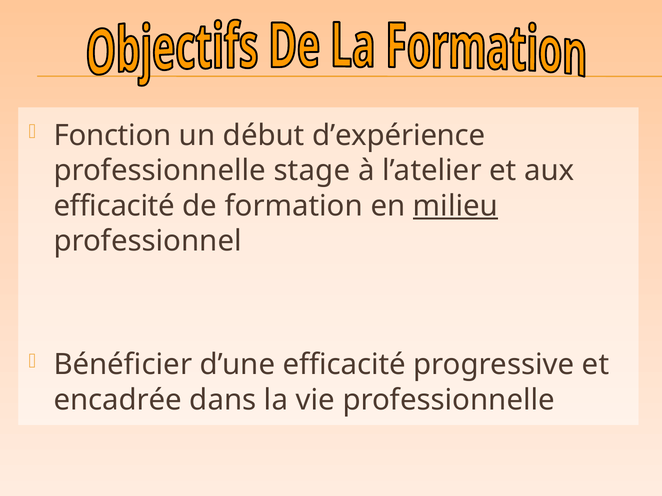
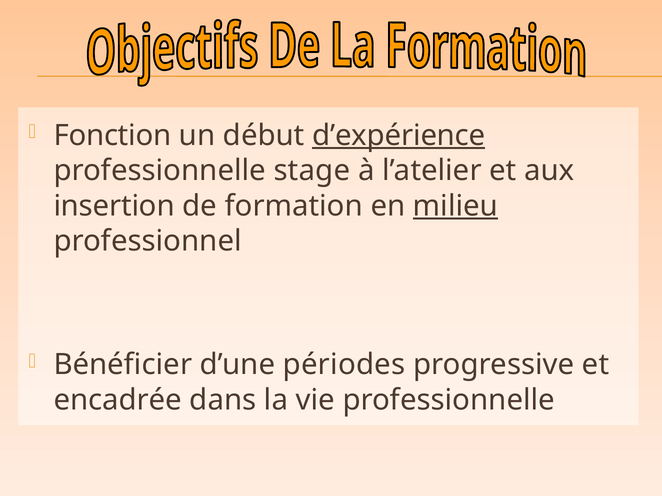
d’expérience underline: none -> present
efficacité at (114, 206): efficacité -> insertion
d’une efficacité: efficacité -> périodes
